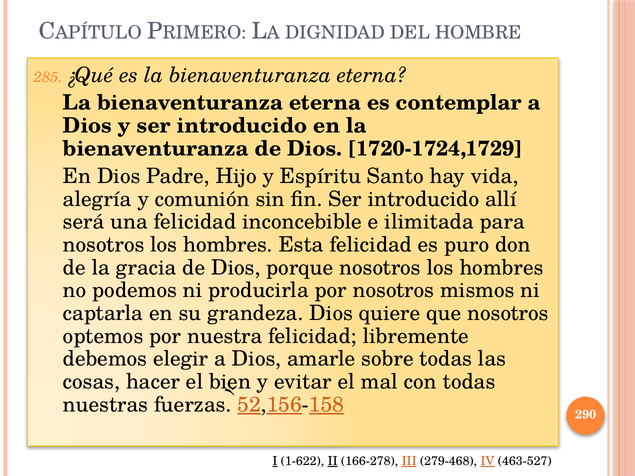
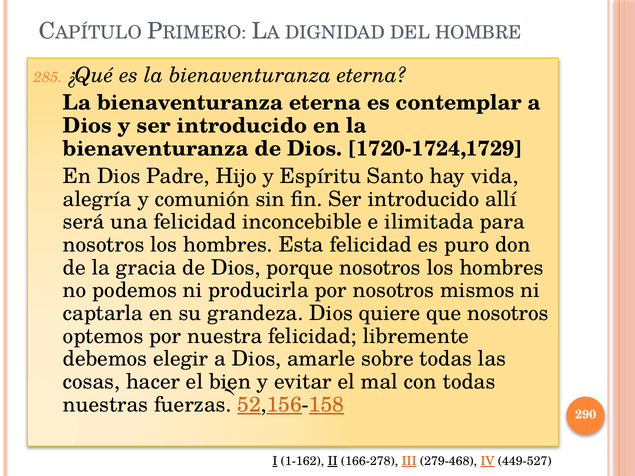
1-622: 1-622 -> 1-162
463-527: 463-527 -> 449-527
